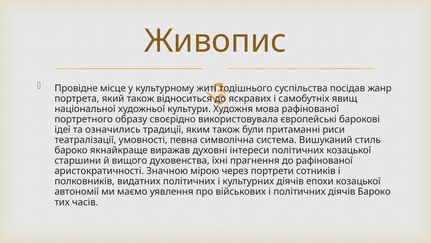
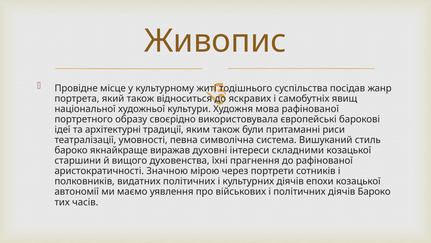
означились: означились -> архітектурні
інтереси політичних: політичних -> складними
